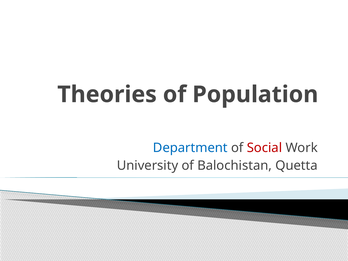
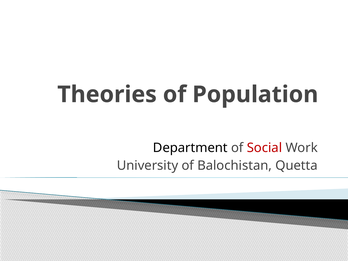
Department colour: blue -> black
